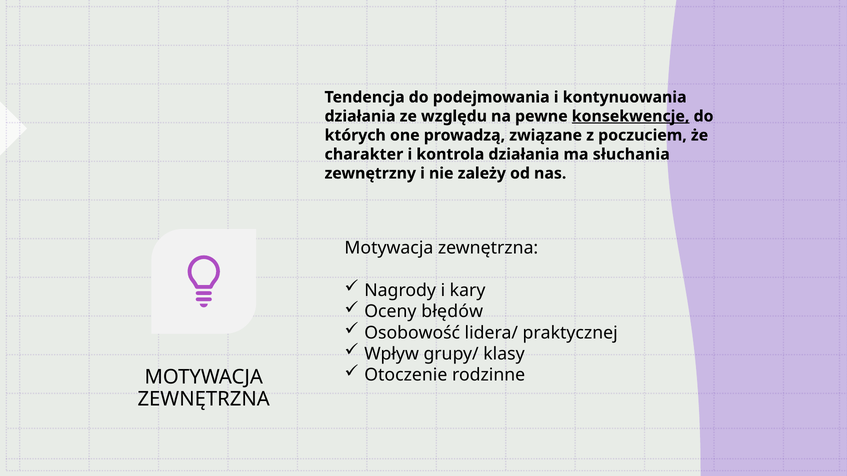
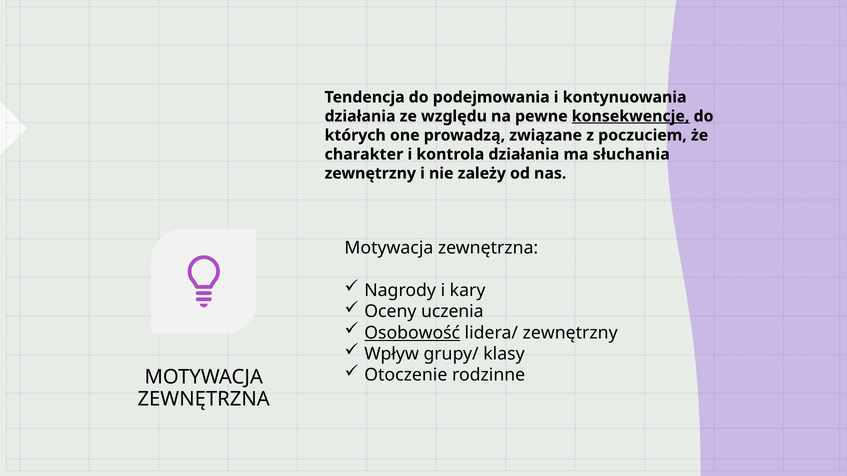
błędów: błędów -> uczenia
Osobowość underline: none -> present
lidera/ praktycznej: praktycznej -> zewnętrzny
